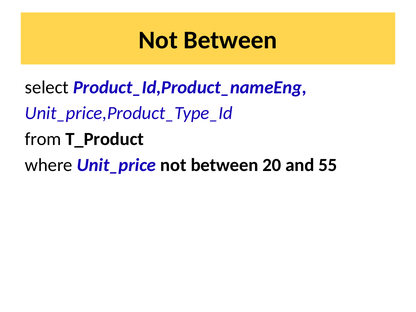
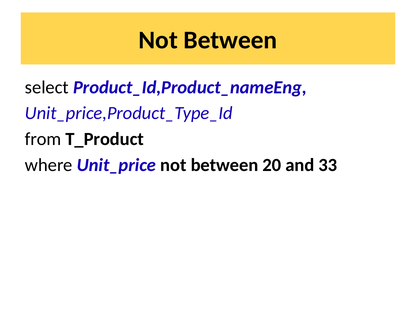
55: 55 -> 33
